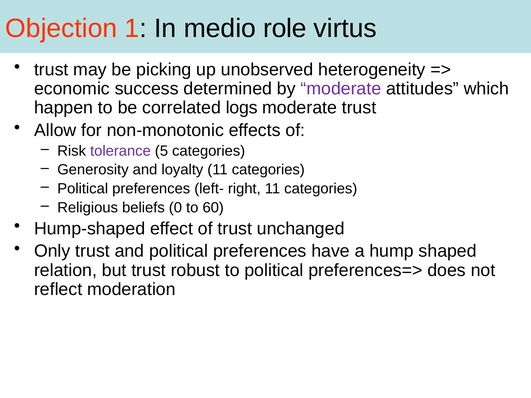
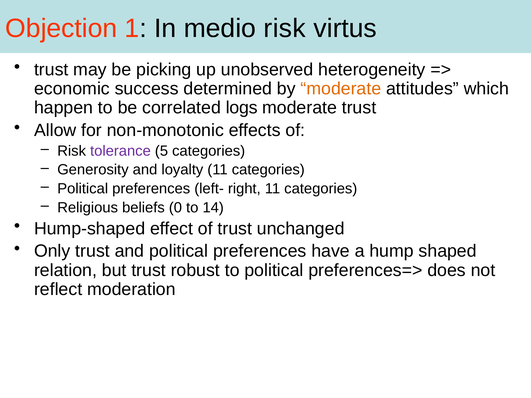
medio role: role -> risk
moderate at (341, 89) colour: purple -> orange
60: 60 -> 14
